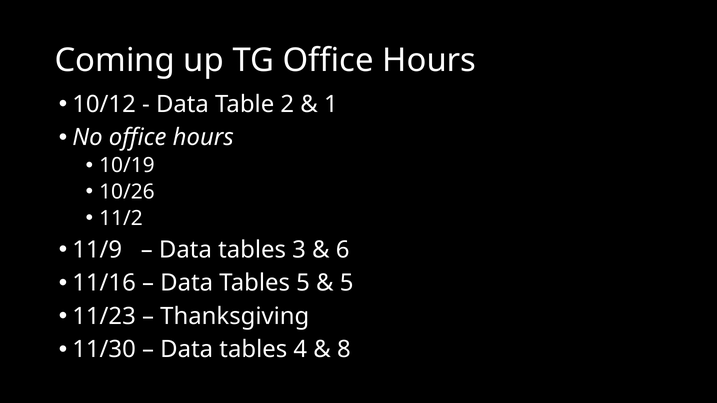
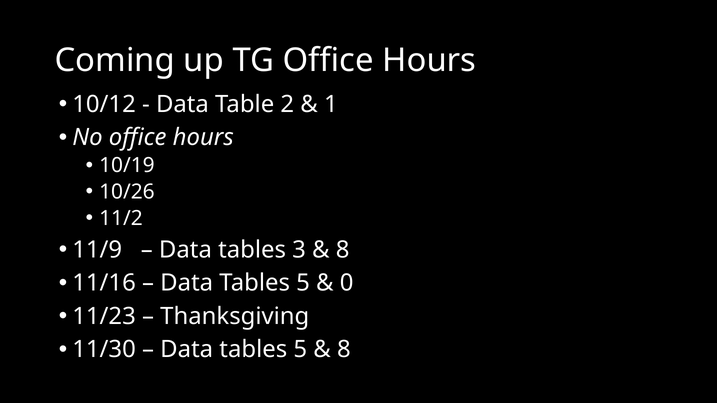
6 at (343, 250): 6 -> 8
5 at (347, 283): 5 -> 0
4 at (300, 350): 4 -> 5
